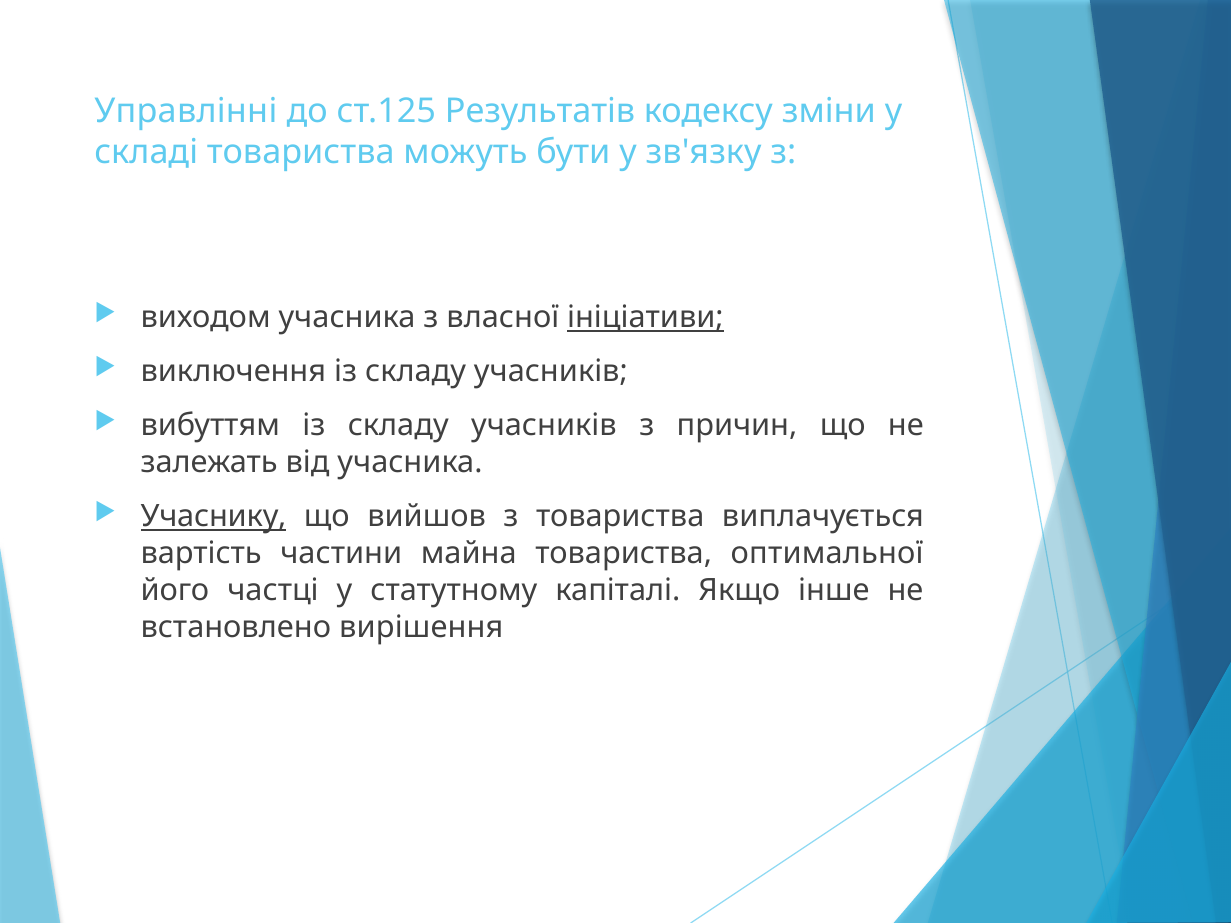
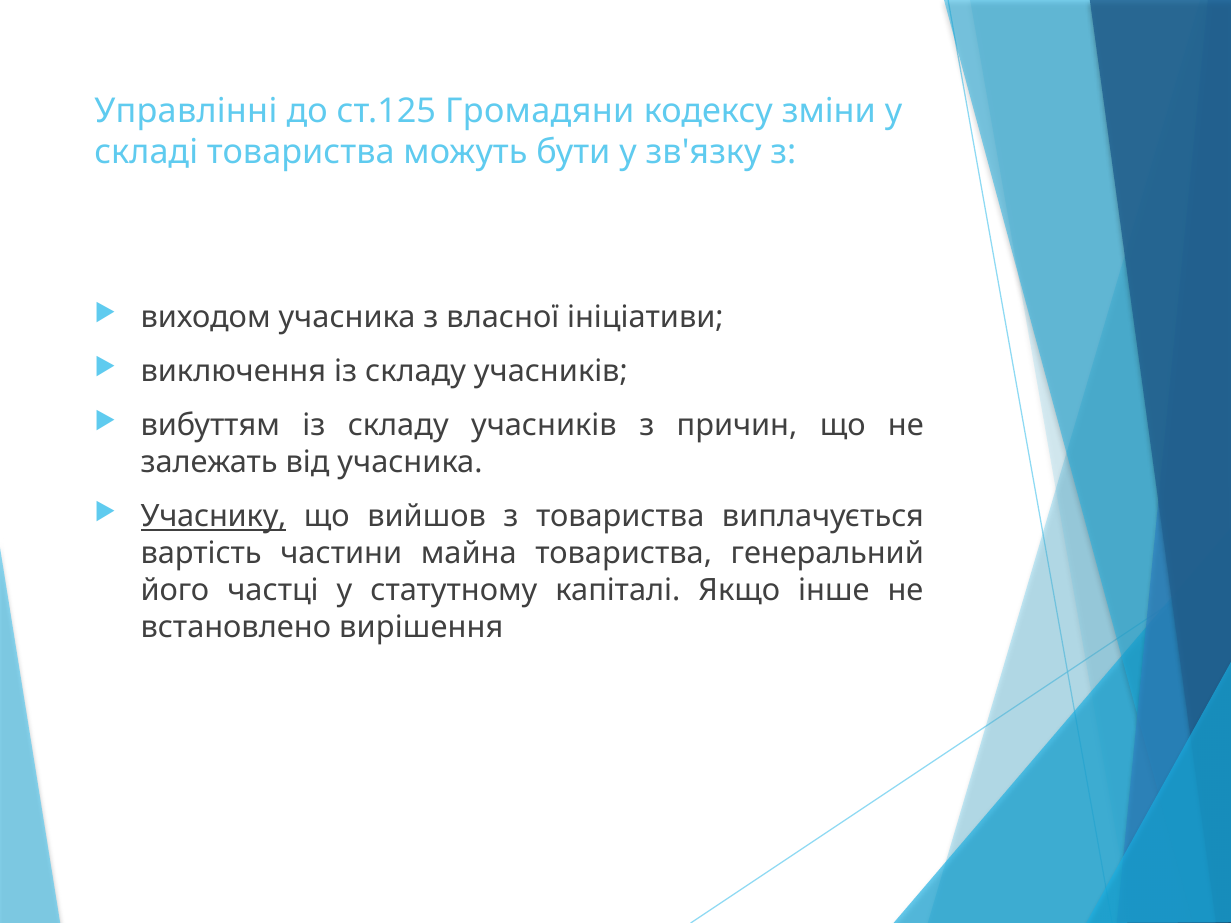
Результатів: Результатів -> Громадяни
ініціативи underline: present -> none
оптимальної: оптимальної -> генеральний
